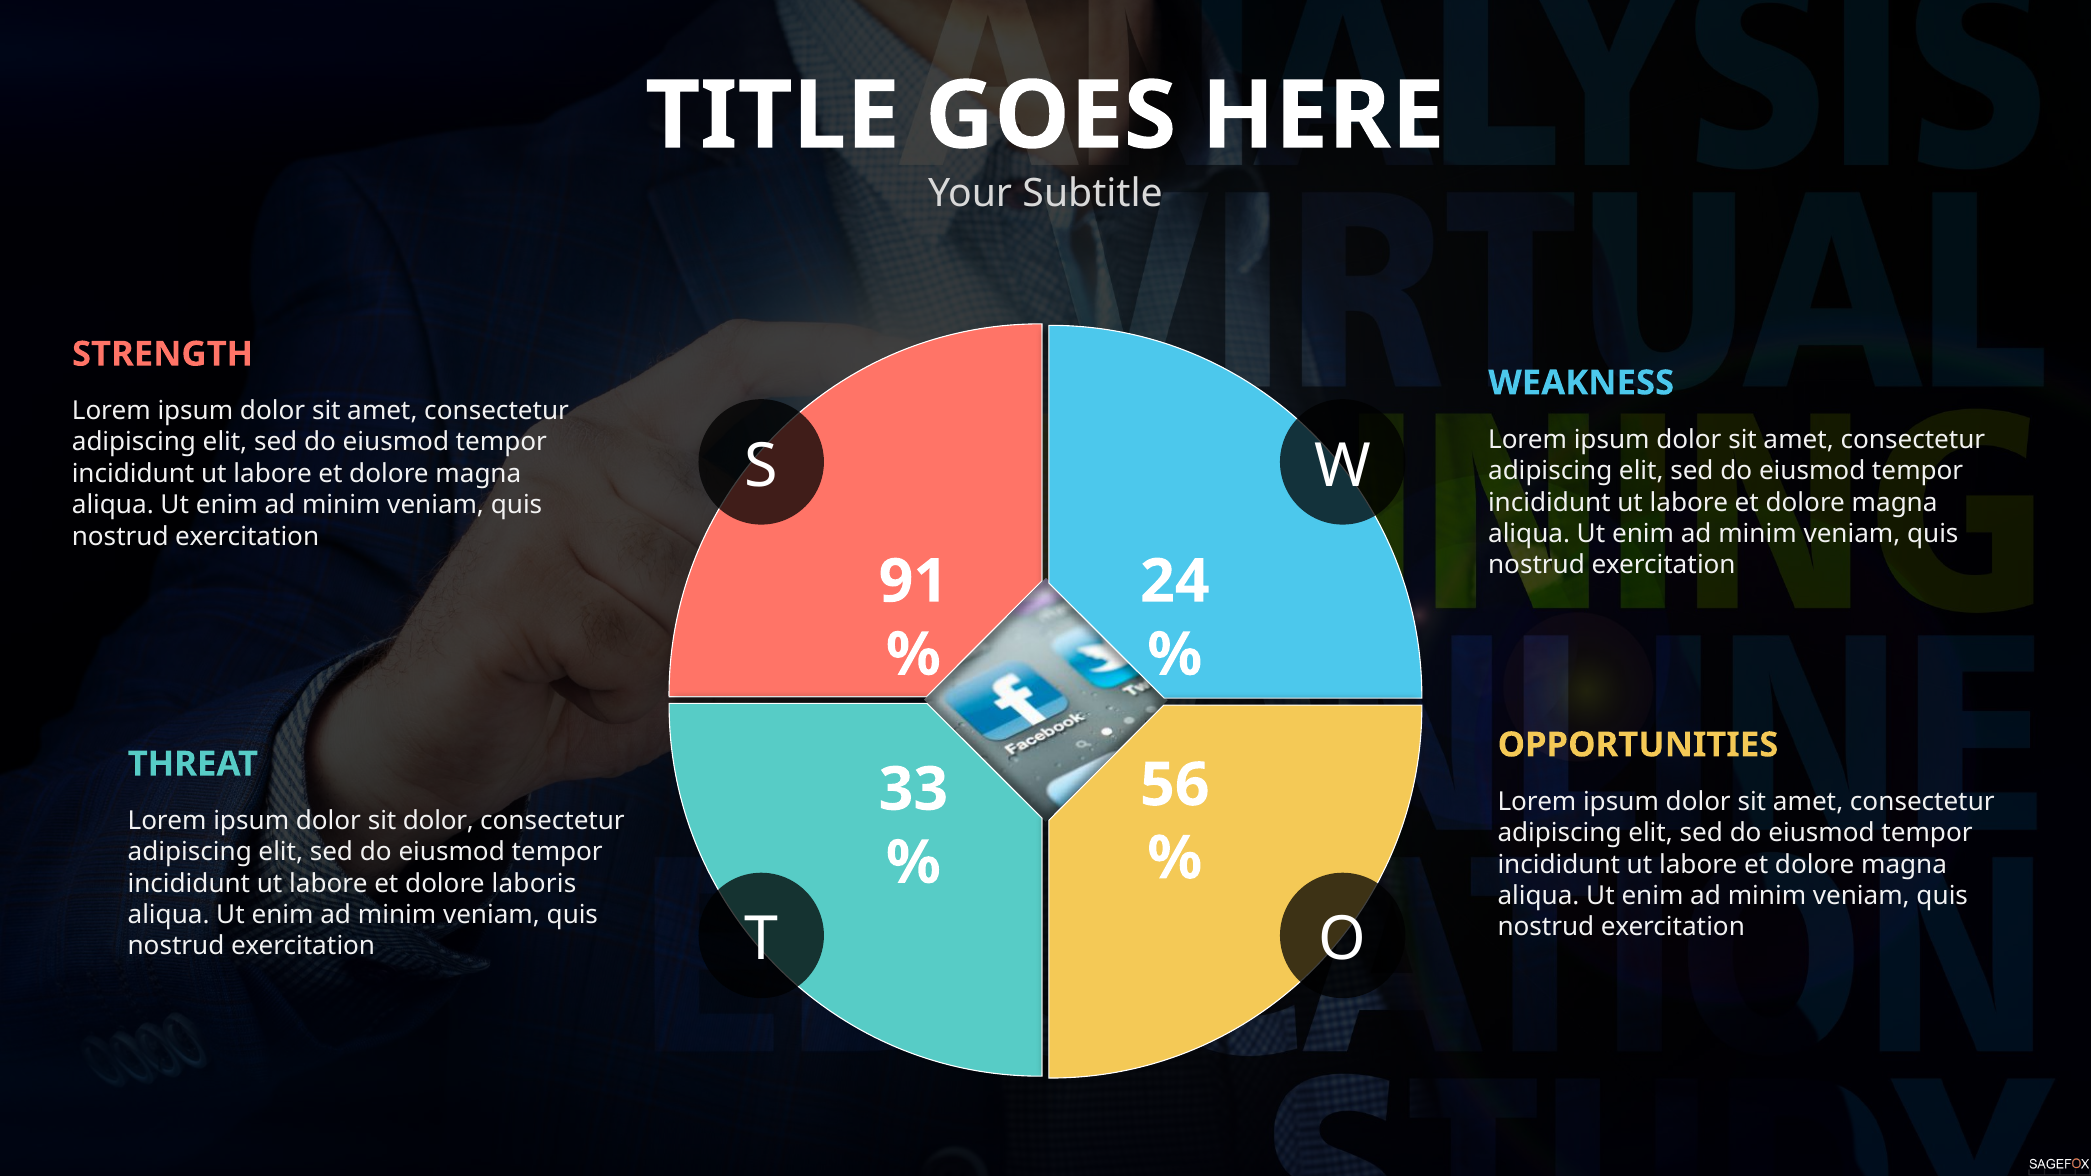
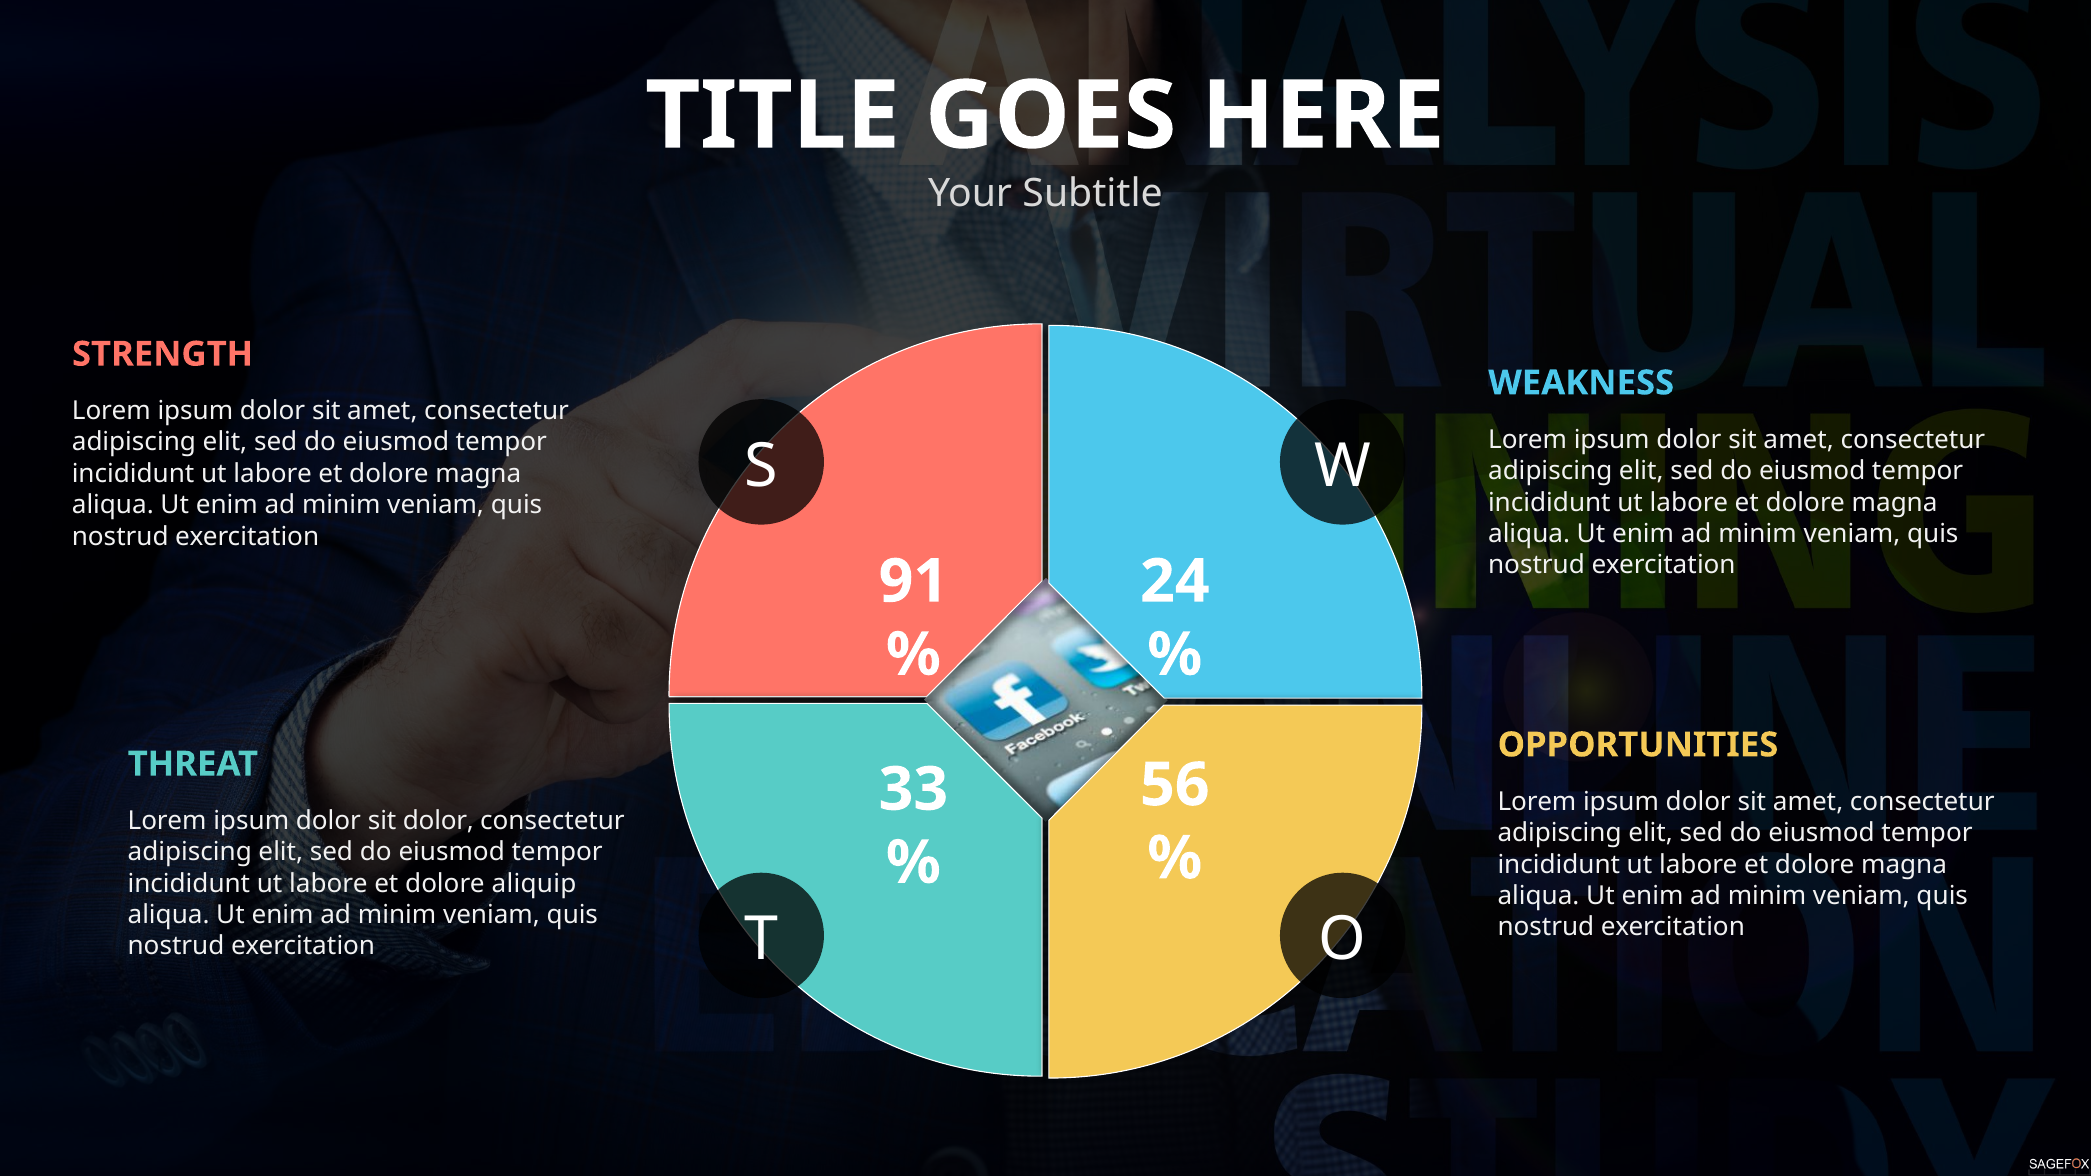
laboris: laboris -> aliquip
